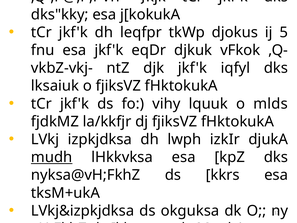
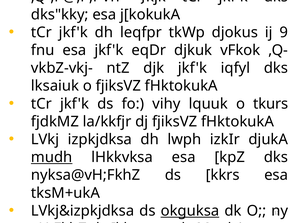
5: 5 -> 9
mlds: mlds -> tkurs
okguksa underline: none -> present
